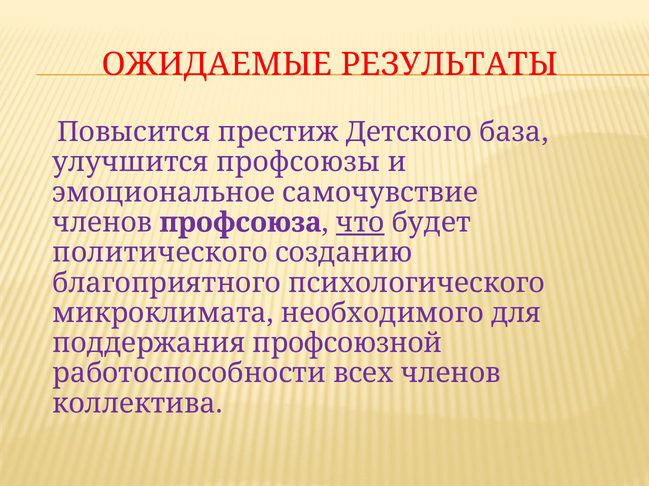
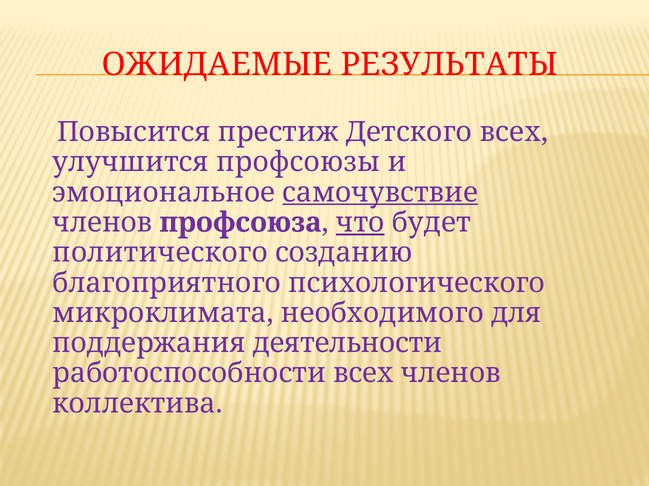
Детского база: база -> всех
самочувствие underline: none -> present
профсоюзной: профсоюзной -> деятельности
